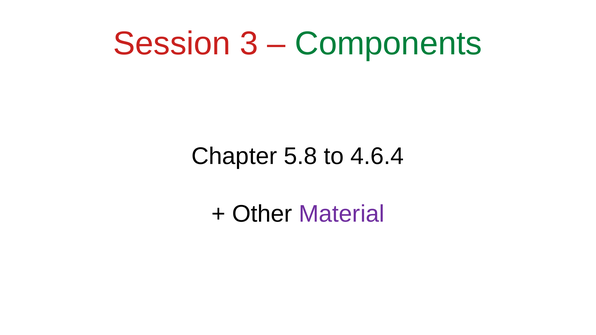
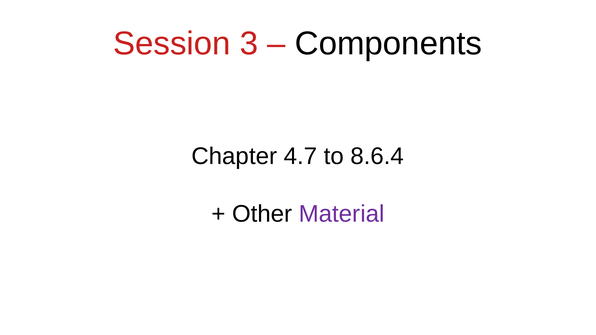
Components colour: green -> black
5.8: 5.8 -> 4.7
4.6.4: 4.6.4 -> 8.6.4
